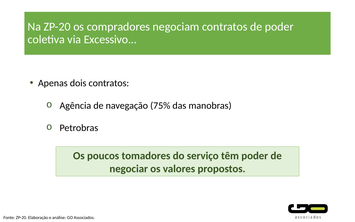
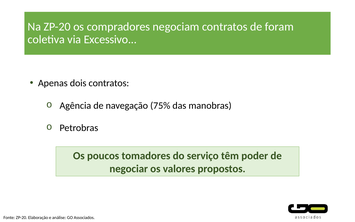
de poder: poder -> foram
